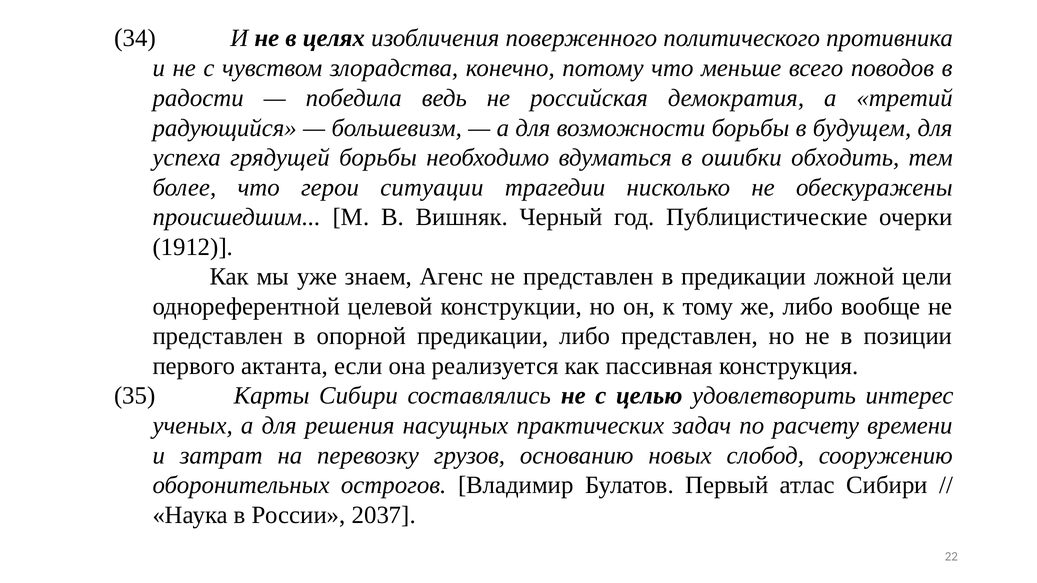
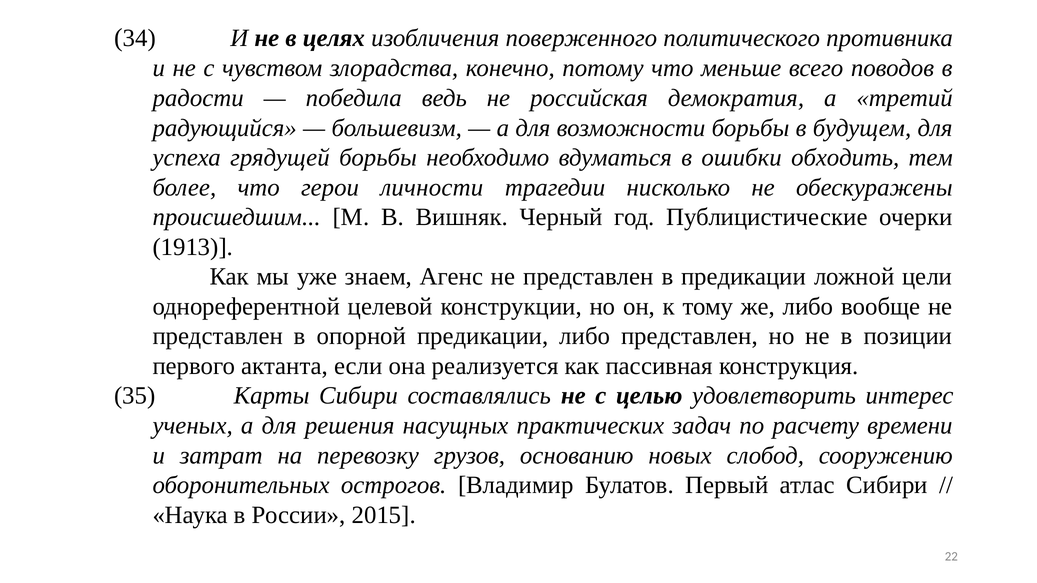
ситуации: ситуации -> личности
1912: 1912 -> 1913
2037: 2037 -> 2015
